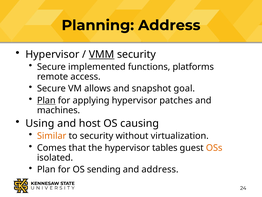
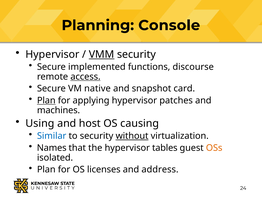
Planning Address: Address -> Console
platforms: platforms -> discourse
access underline: none -> present
allows: allows -> native
goal: goal -> card
Similar colour: orange -> blue
without underline: none -> present
Comes: Comes -> Names
sending: sending -> licenses
